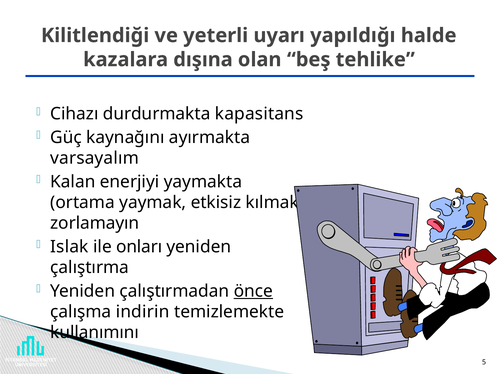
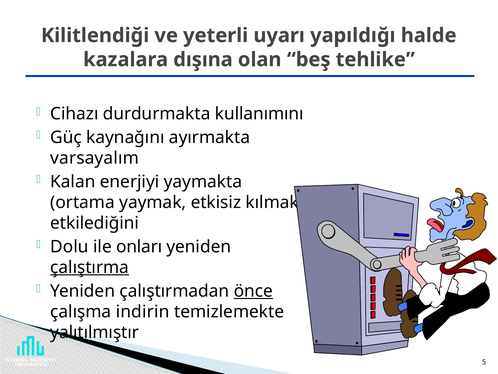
kapasitans: kapasitans -> kullanımını
zorlamayın: zorlamayın -> etkilediğini
Islak: Islak -> Dolu
çalıştırma underline: none -> present
kullanımını: kullanımını -> yalıtılmıştır
